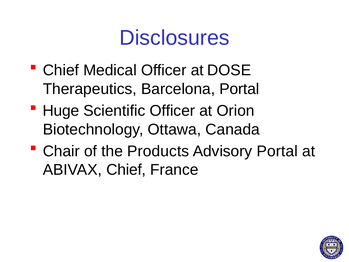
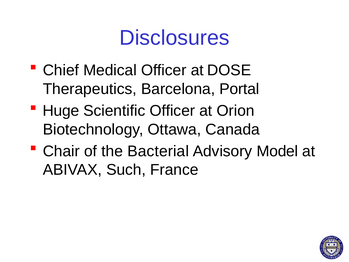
Products: Products -> Bacterial
Advisory Portal: Portal -> Model
ABIVAX Chief: Chief -> Such
